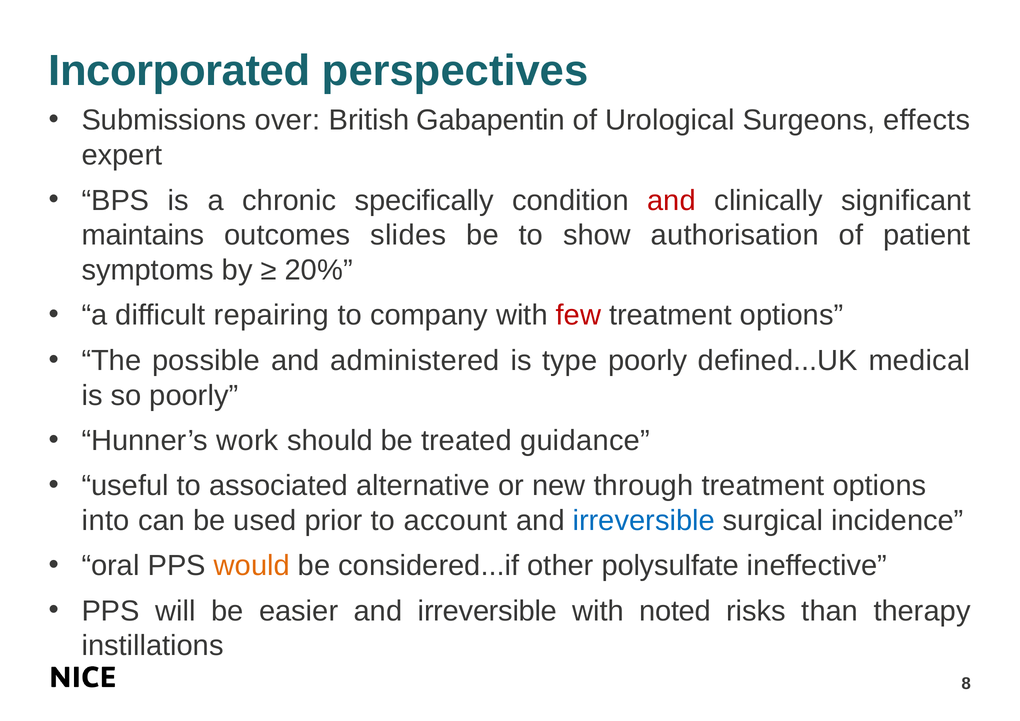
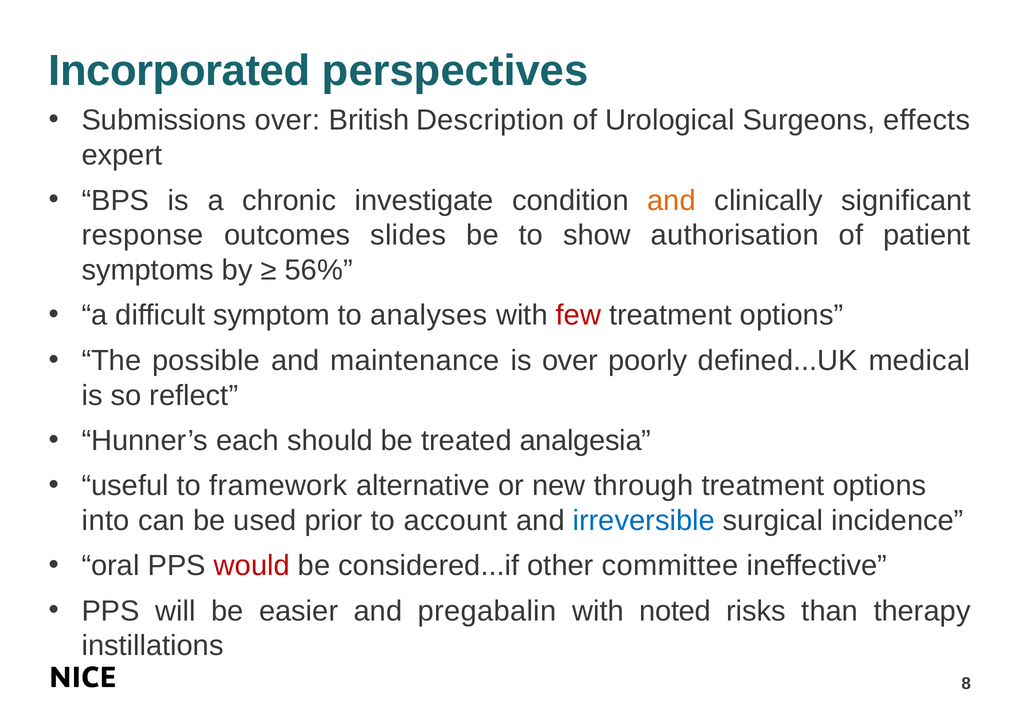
Gabapentin: Gabapentin -> Description
specifically: specifically -> investigate
and at (672, 201) colour: red -> orange
maintains: maintains -> response
20%: 20% -> 56%
repairing: repairing -> symptom
company: company -> analyses
administered: administered -> maintenance
is type: type -> over
so poorly: poorly -> reflect
work: work -> each
guidance: guidance -> analgesia
associated: associated -> framework
would colour: orange -> red
polysulfate: polysulfate -> committee
easier and irreversible: irreversible -> pregabalin
